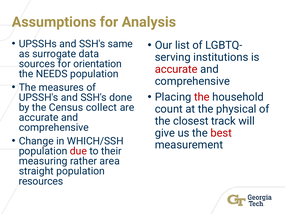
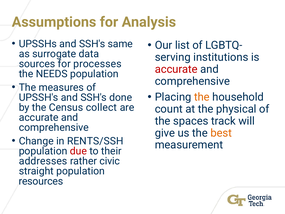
orientation: orientation -> processes
the at (202, 97) colour: red -> orange
closest: closest -> spaces
best colour: red -> orange
WHICH/SSH: WHICH/SSH -> RENTS/SSH
measuring: measuring -> addresses
area: area -> civic
